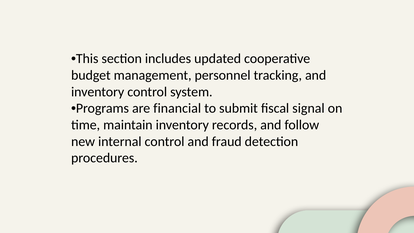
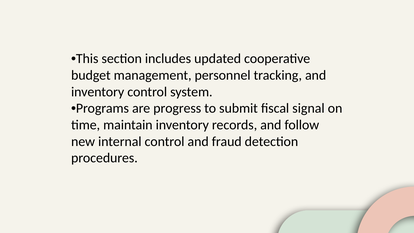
financial: financial -> progress
